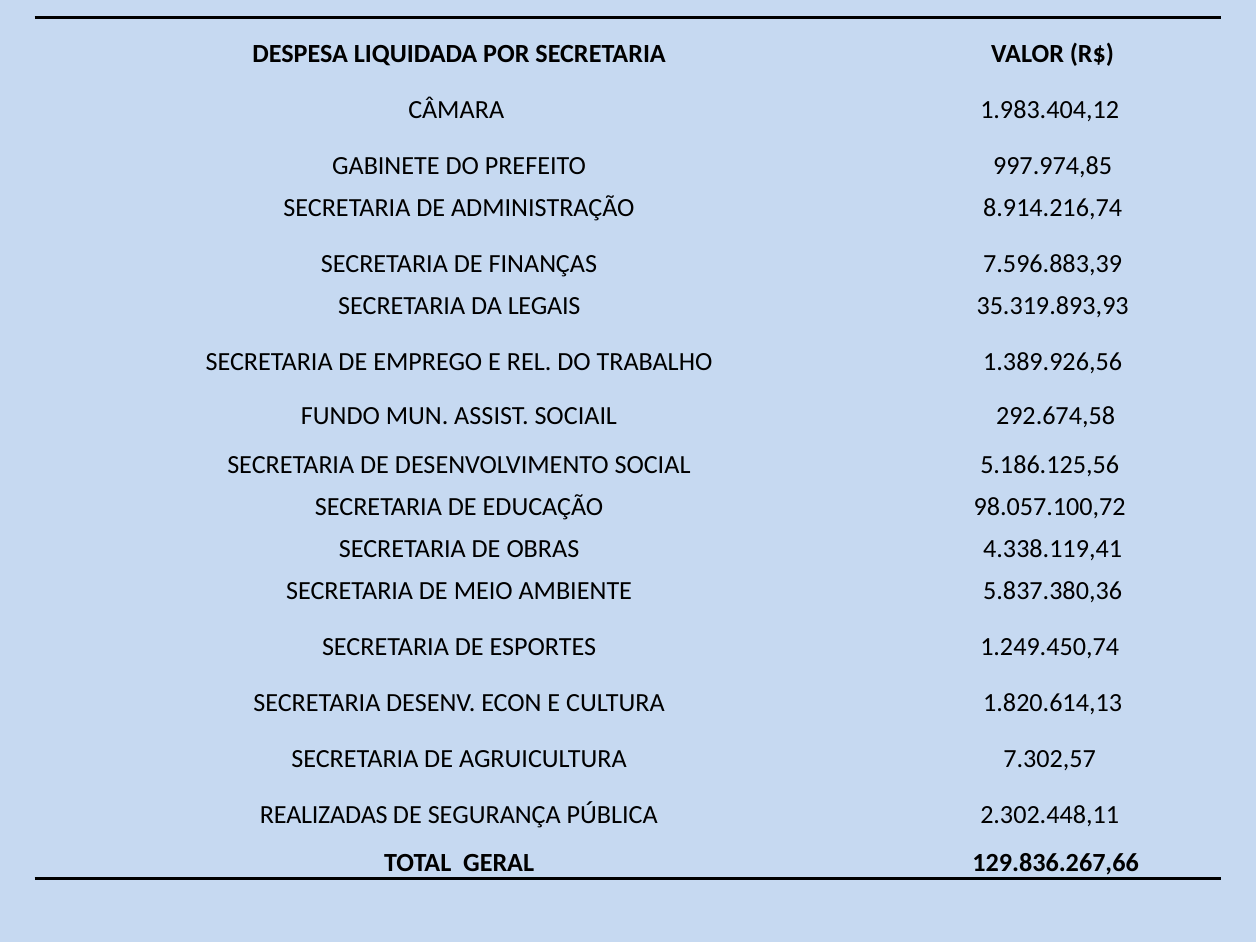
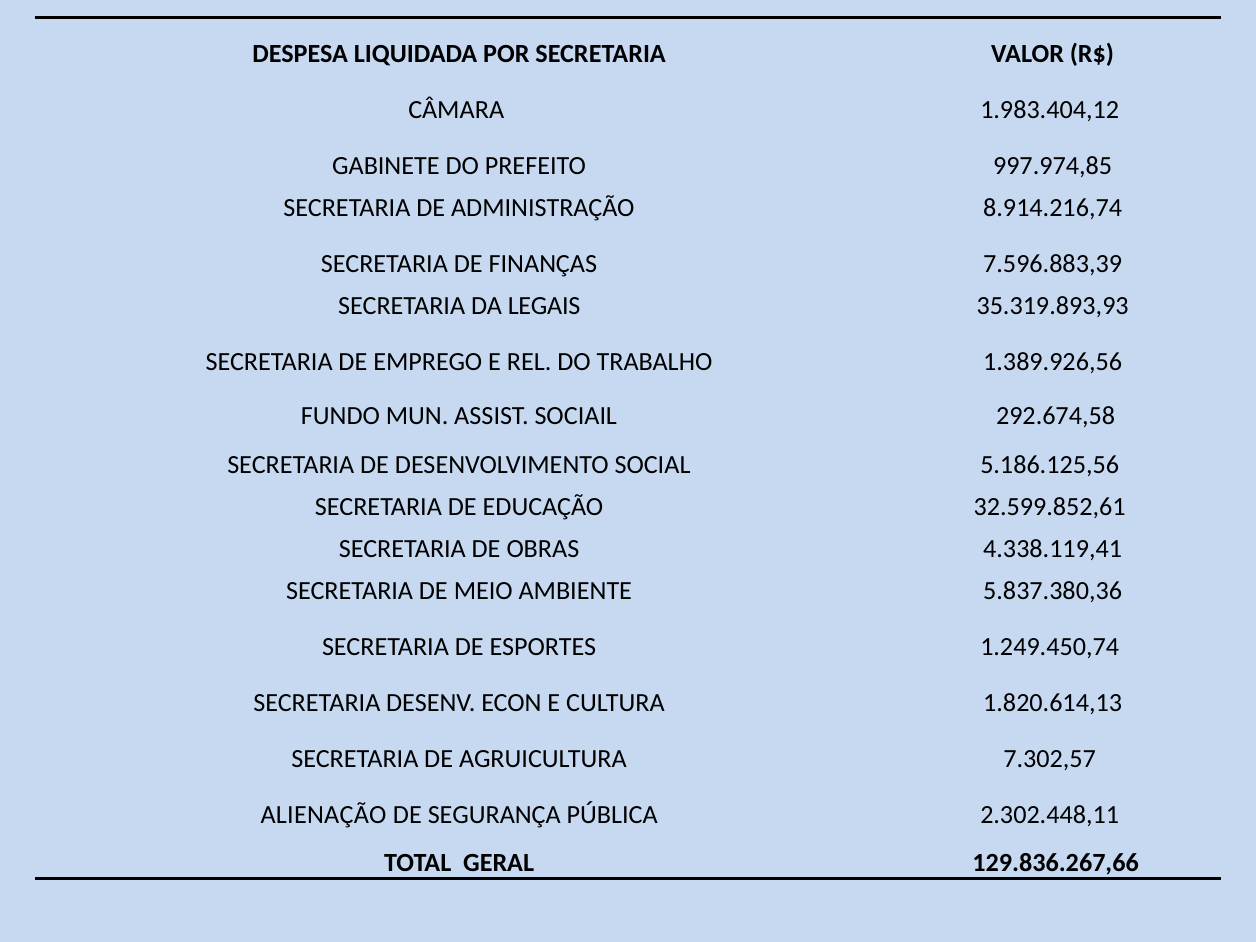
98.057.100,72: 98.057.100,72 -> 32.599.852,61
REALIZADAS: REALIZADAS -> ALIENAÇÃO
